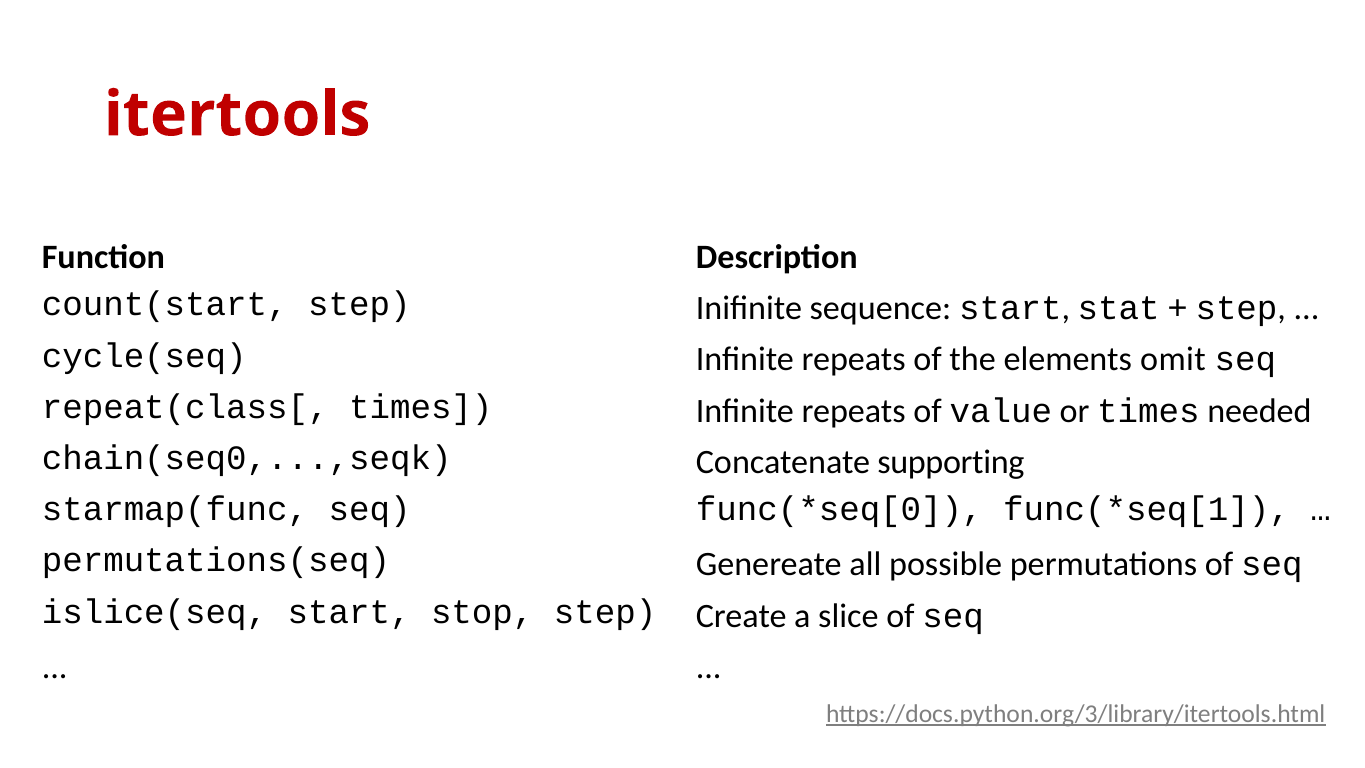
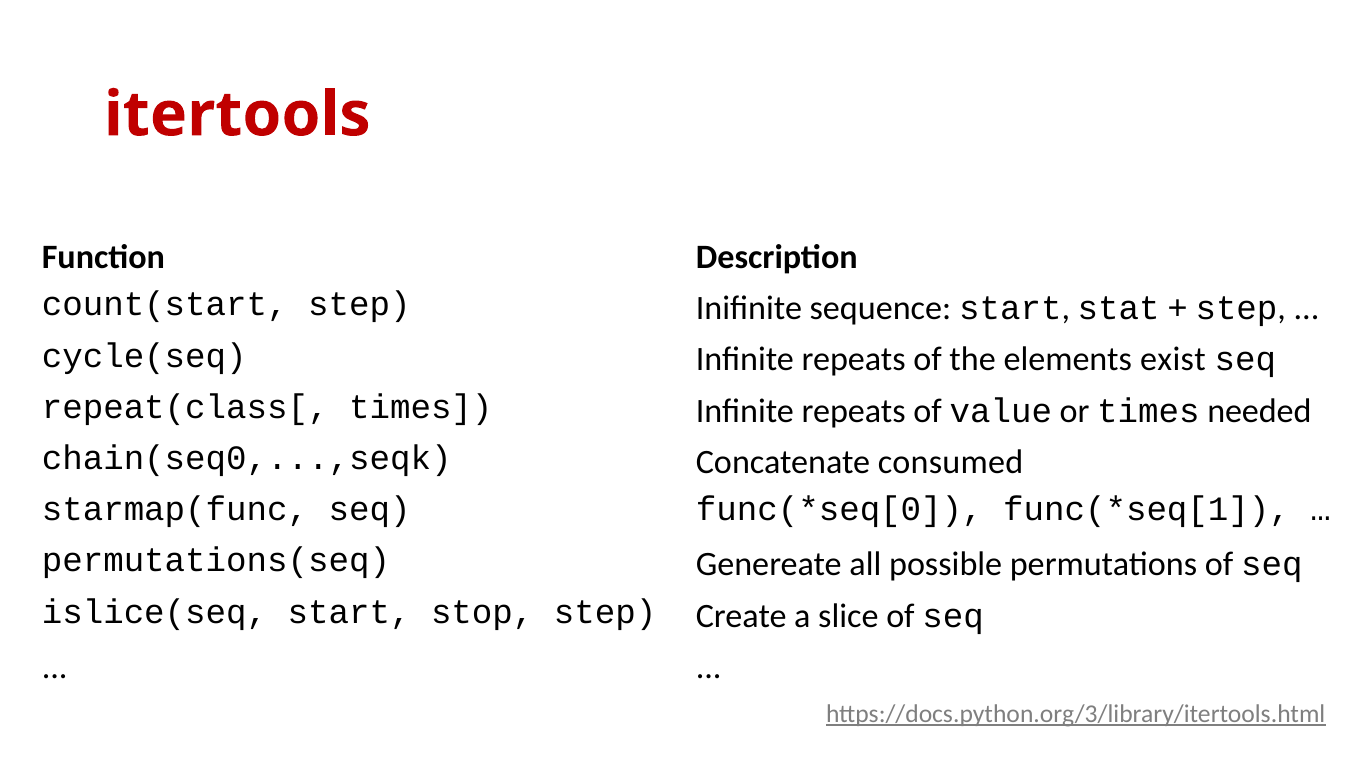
omit: omit -> exist
supporting: supporting -> consumed
